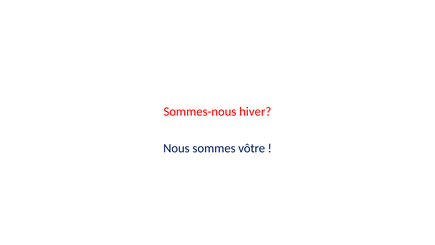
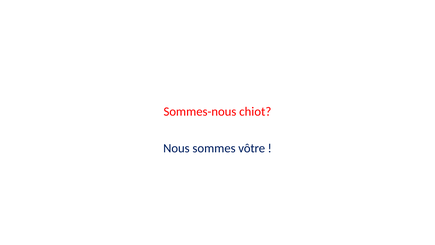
hiver: hiver -> chiot
